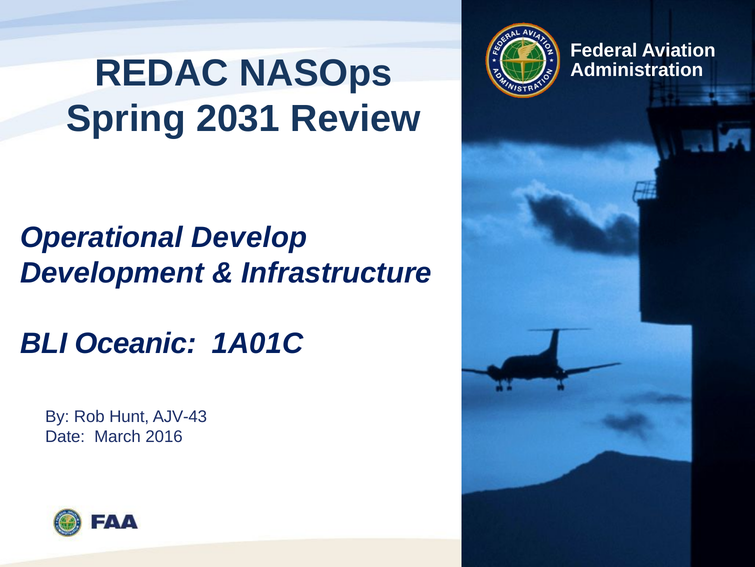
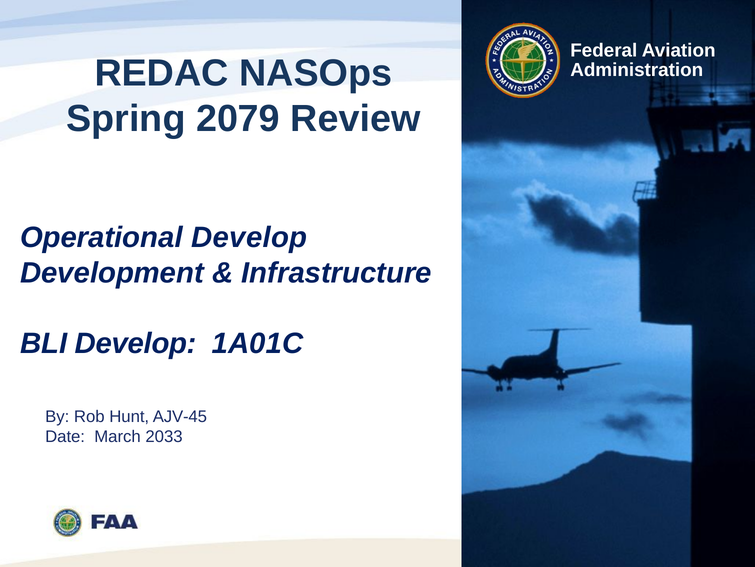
2031: 2031 -> 2079
BLI Oceanic: Oceanic -> Develop
AJV-43: AJV-43 -> AJV-45
2016: 2016 -> 2033
